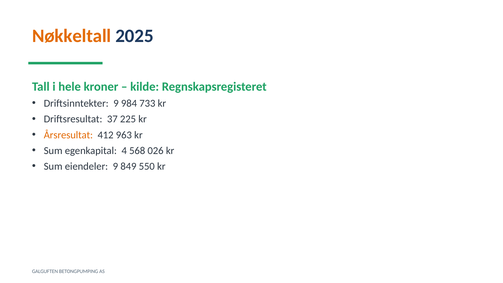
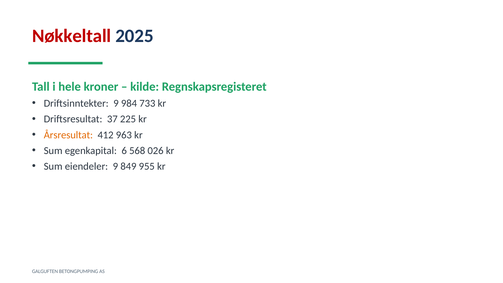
Nøkkeltall colour: orange -> red
4: 4 -> 6
550: 550 -> 955
